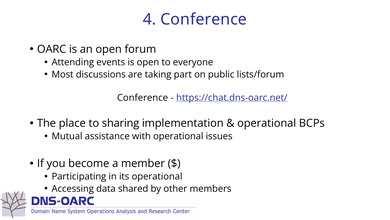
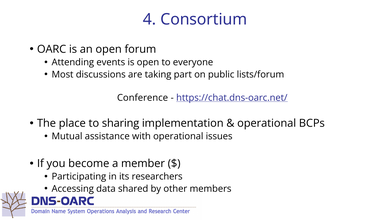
4 Conference: Conference -> Consortium
its operational: operational -> researchers
